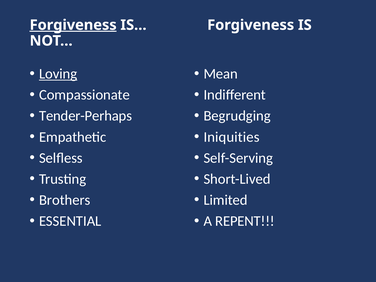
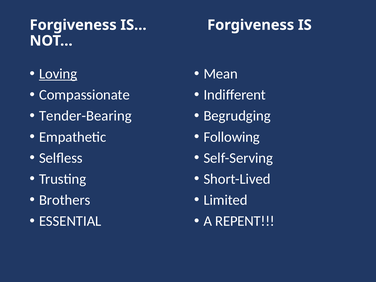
Forgiveness at (73, 25) underline: present -> none
Tender-Perhaps: Tender-Perhaps -> Tender-Bearing
Iniquities: Iniquities -> Following
